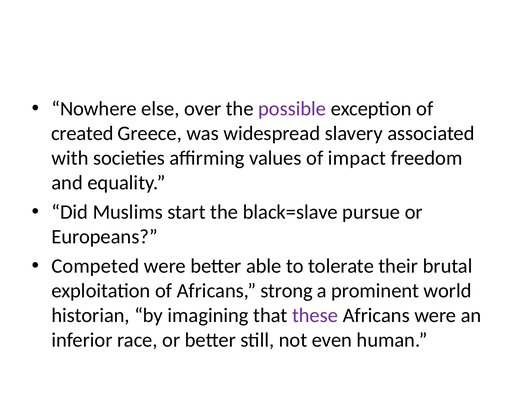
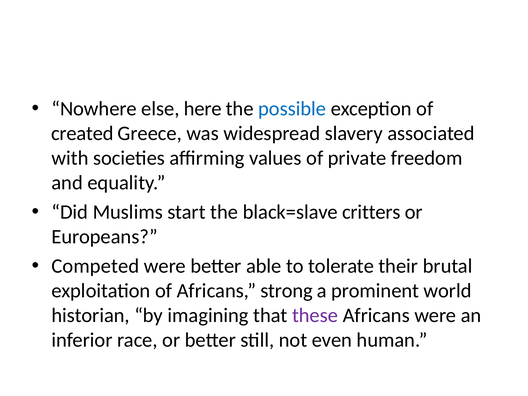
over: over -> here
possible colour: purple -> blue
impact: impact -> private
pursue: pursue -> critters
